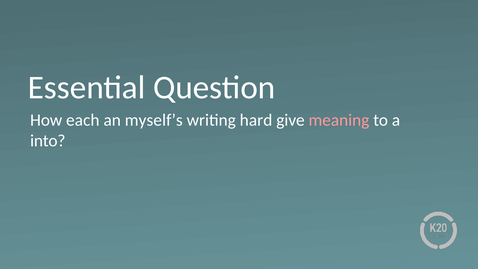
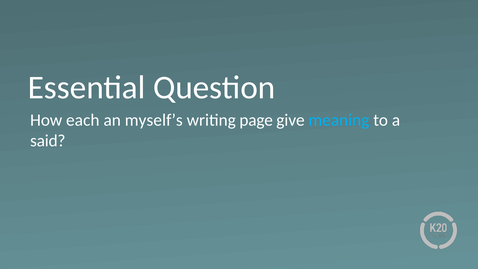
hard: hard -> page
meaning colour: pink -> light blue
into: into -> said
